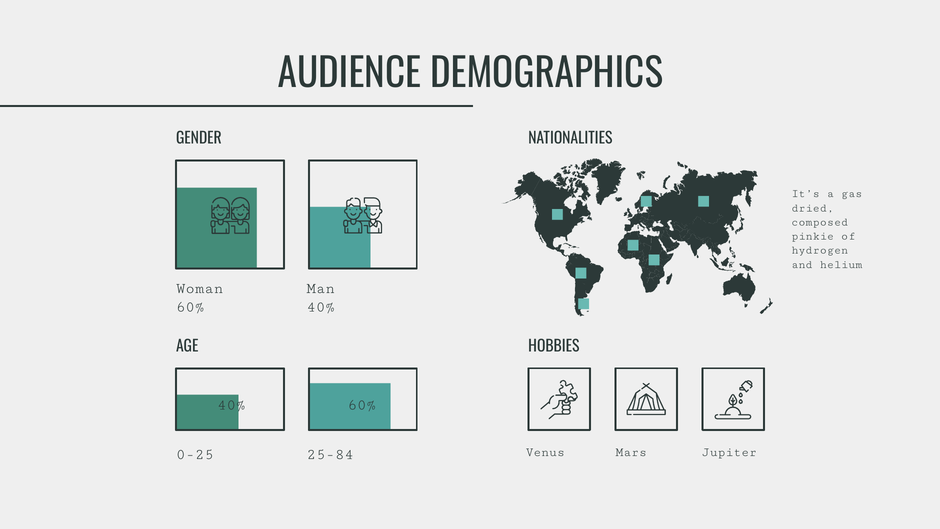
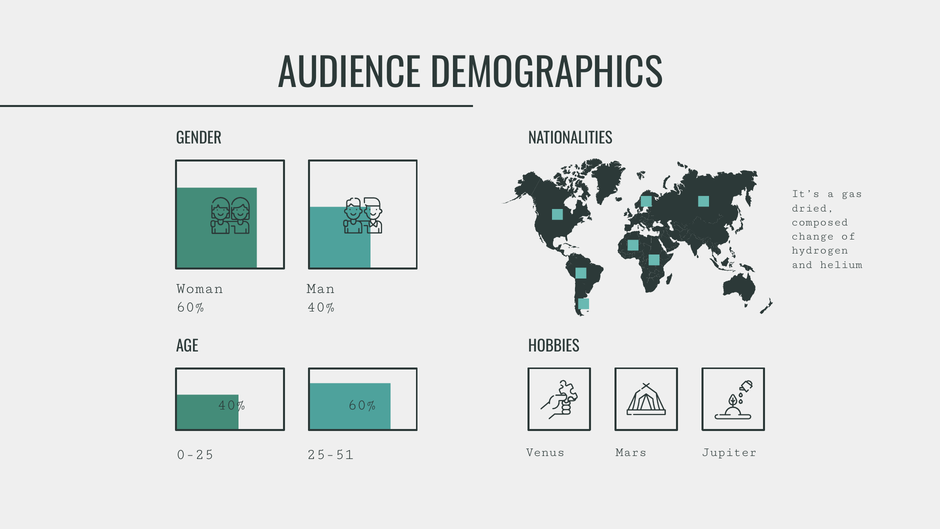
pinkie: pinkie -> change
25-84: 25-84 -> 25-51
